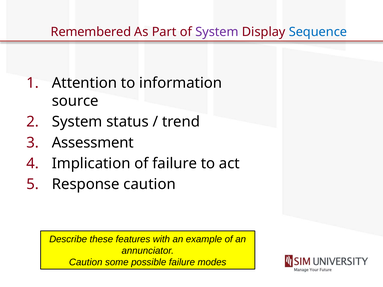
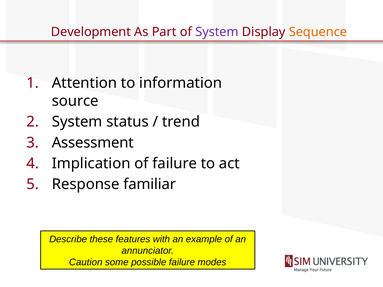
Remembered: Remembered -> Development
Sequence colour: blue -> orange
Response caution: caution -> familiar
